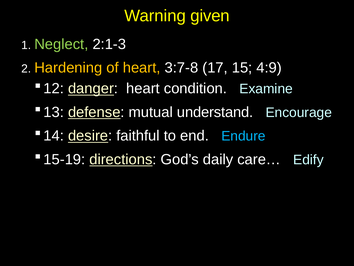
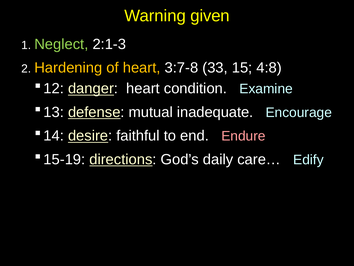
17: 17 -> 33
4:9: 4:9 -> 4:8
understand: understand -> inadequate
Endure colour: light blue -> pink
